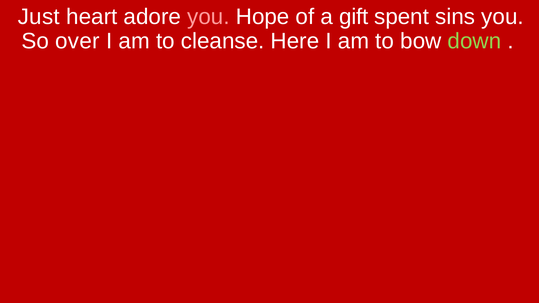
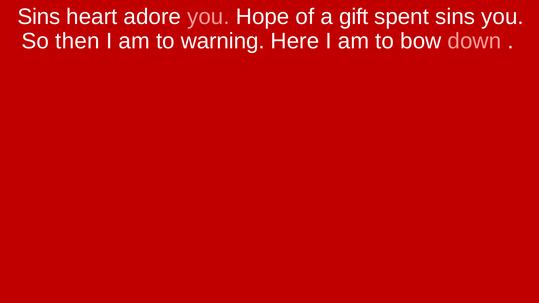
Just at (39, 17): Just -> Sins
over: over -> then
cleanse: cleanse -> warning
down colour: light green -> pink
